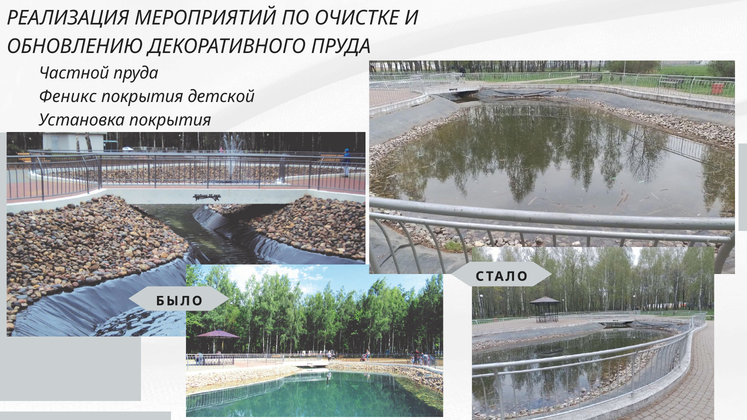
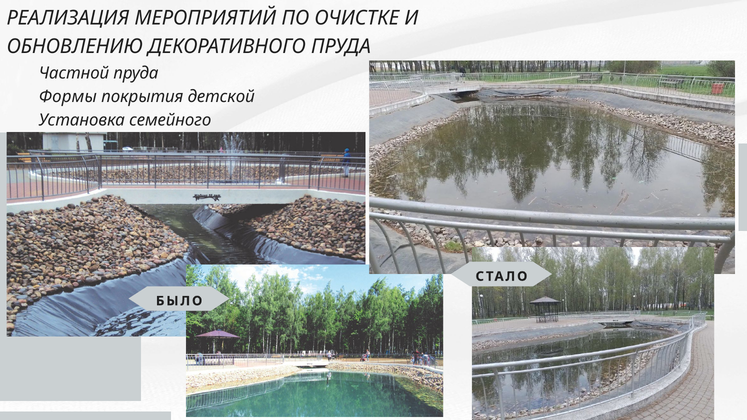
Феникс: Феникс -> Формы
Установка покрытия: покрытия -> семейного
